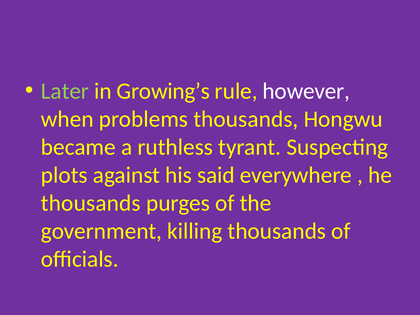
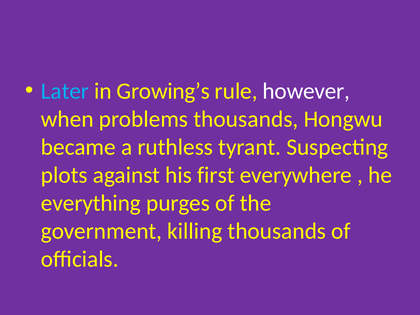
Later colour: light green -> light blue
said: said -> first
thousands at (91, 203): thousands -> everything
